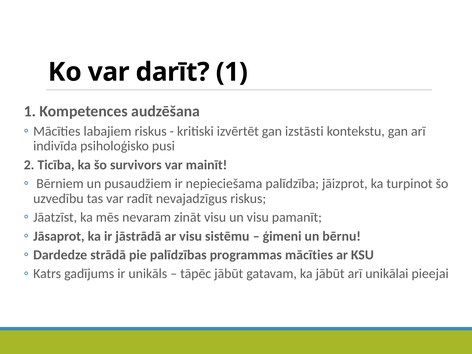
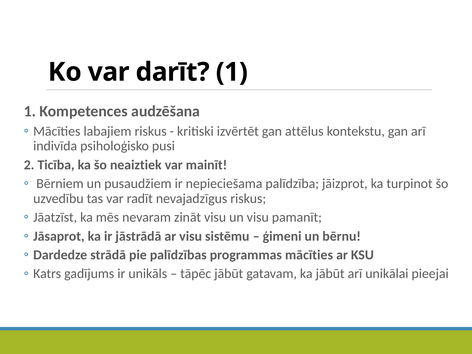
izstāsti: izstāsti -> attēlus
survivors: survivors -> neaiztiek
